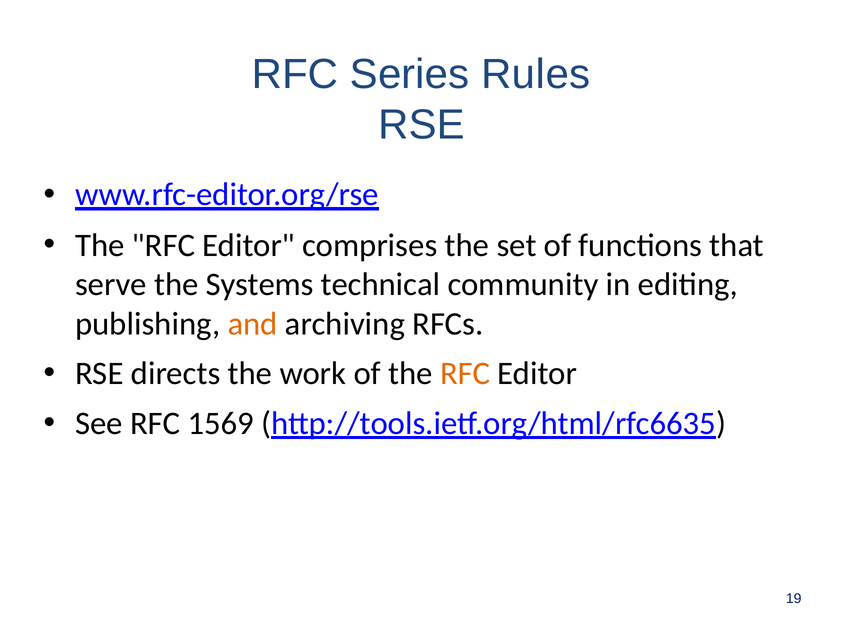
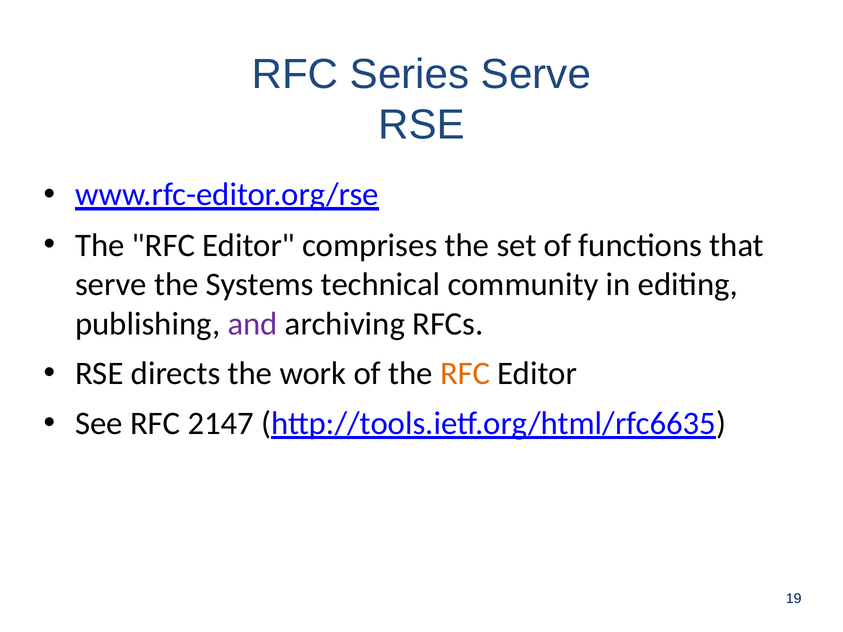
Series Rules: Rules -> Serve
and colour: orange -> purple
1569: 1569 -> 2147
